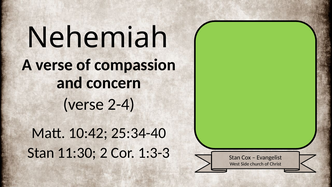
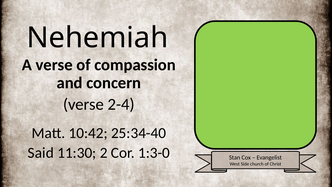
Stan at (41, 153): Stan -> Said
1:3-3: 1:3-3 -> 1:3-0
